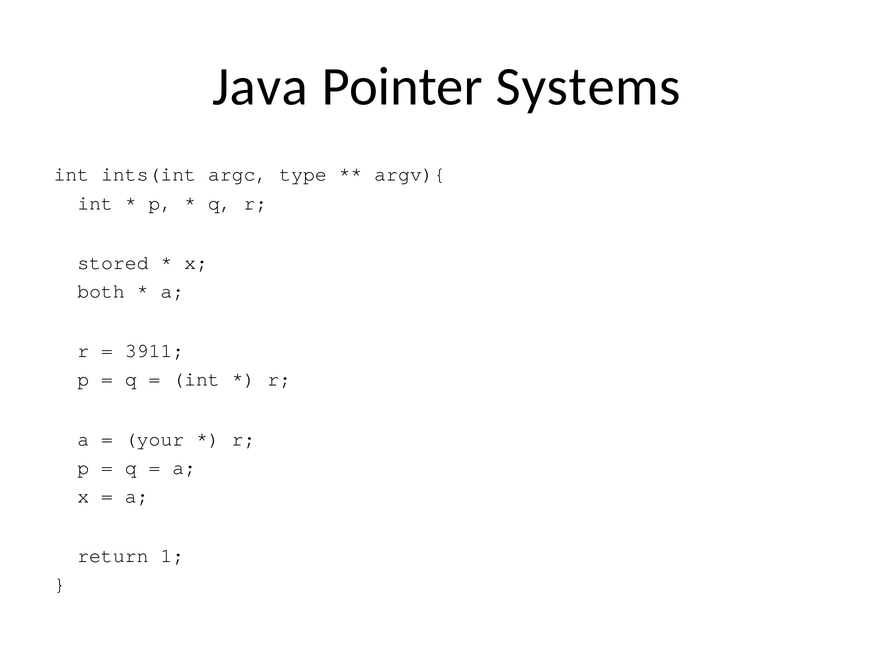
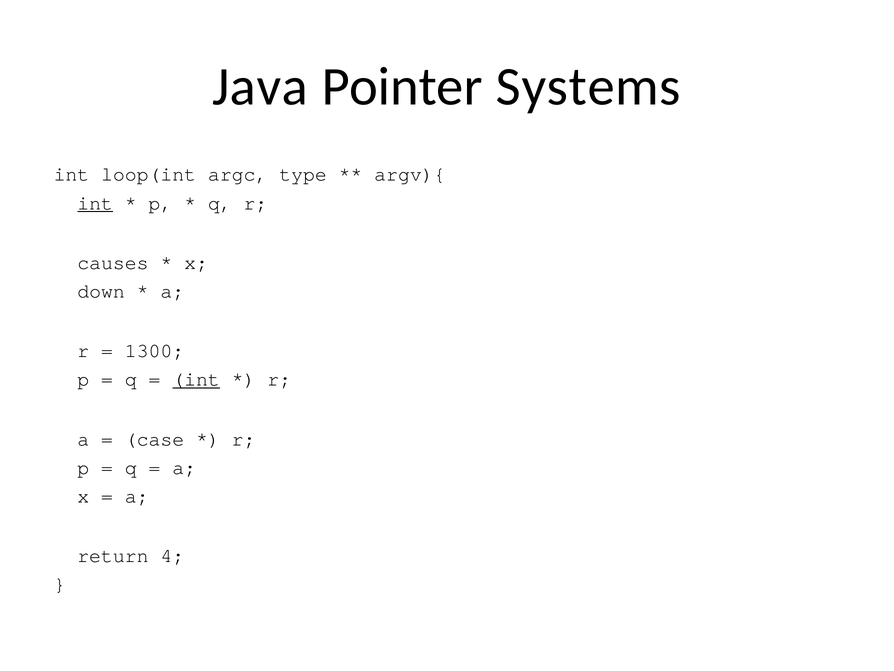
ints(int: ints(int -> loop(int
int at (95, 203) underline: none -> present
stored: stored -> causes
both: both -> down
3911: 3911 -> 1300
int at (196, 379) underline: none -> present
your: your -> case
1: 1 -> 4
